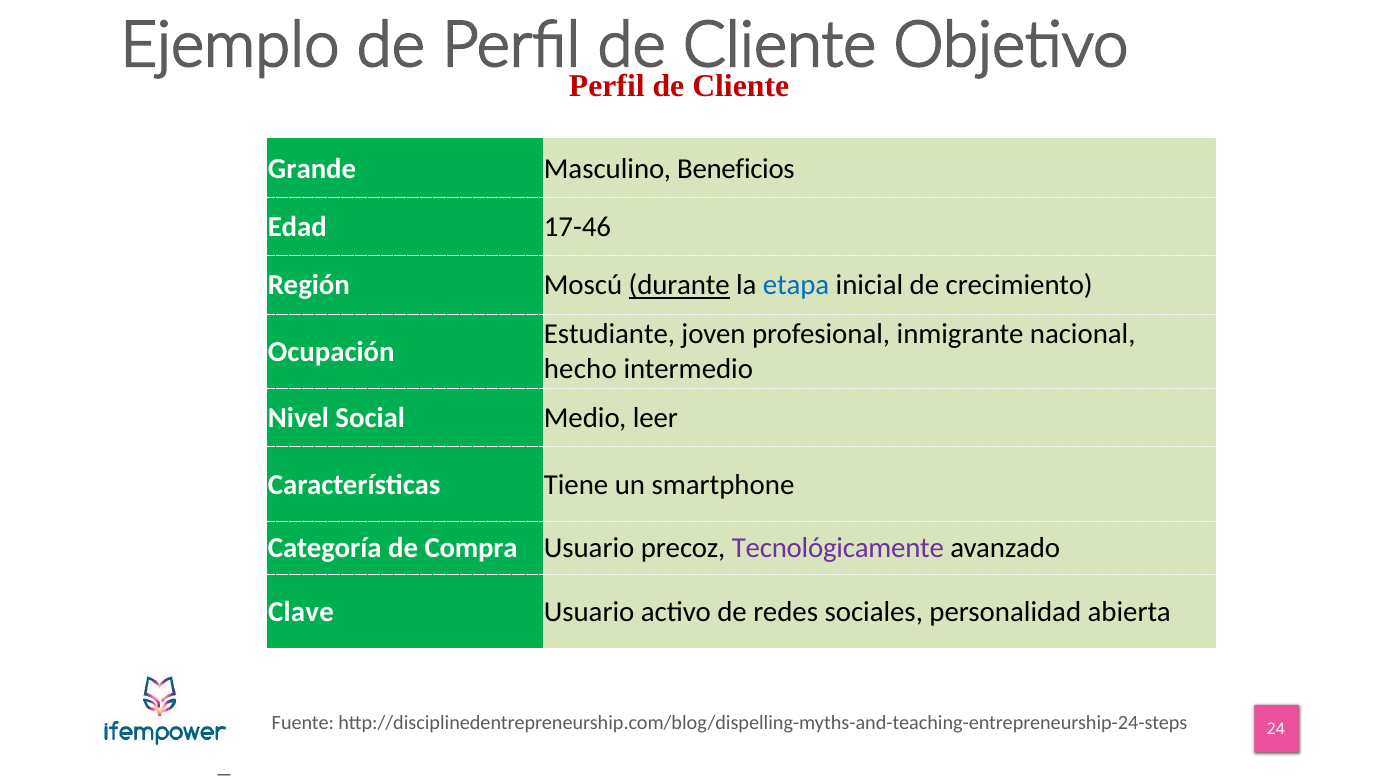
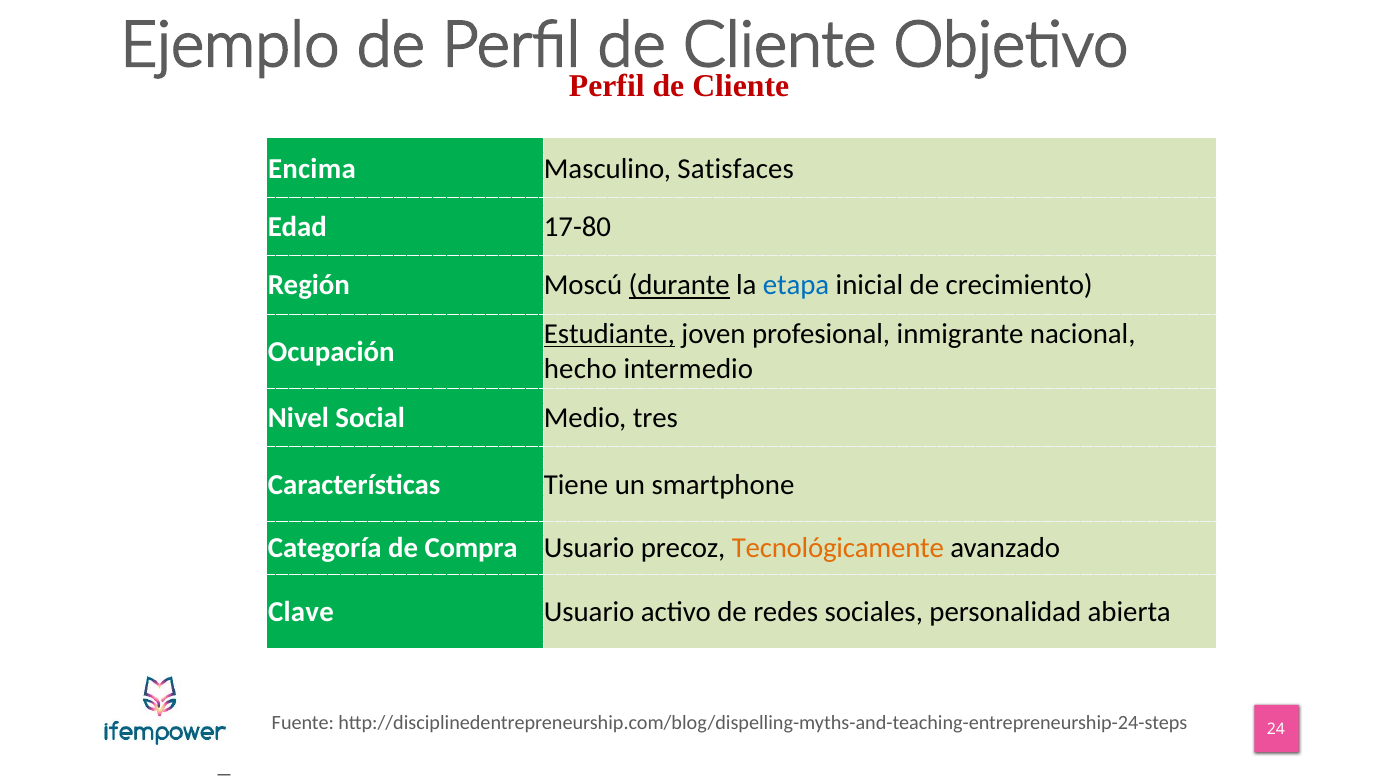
Grande: Grande -> Encima
Beneficios: Beneficios -> Satisfaces
17-46: 17-46 -> 17-80
Estudiante underline: none -> present
leer: leer -> tres
Tecnológicamente colour: purple -> orange
